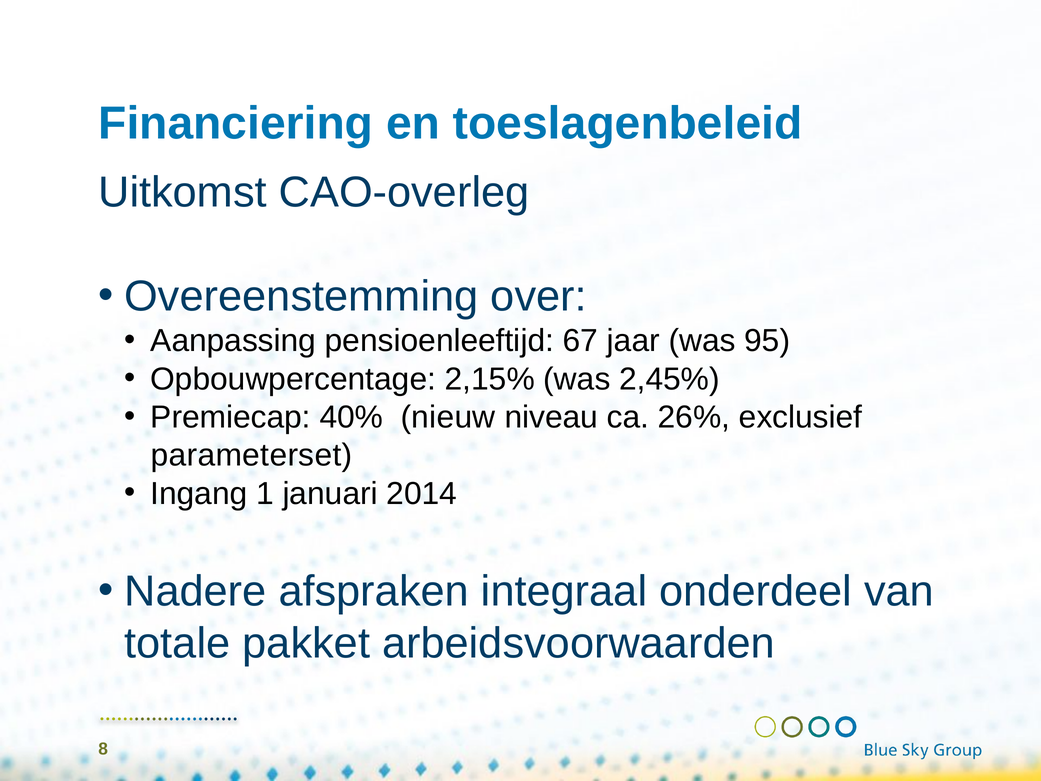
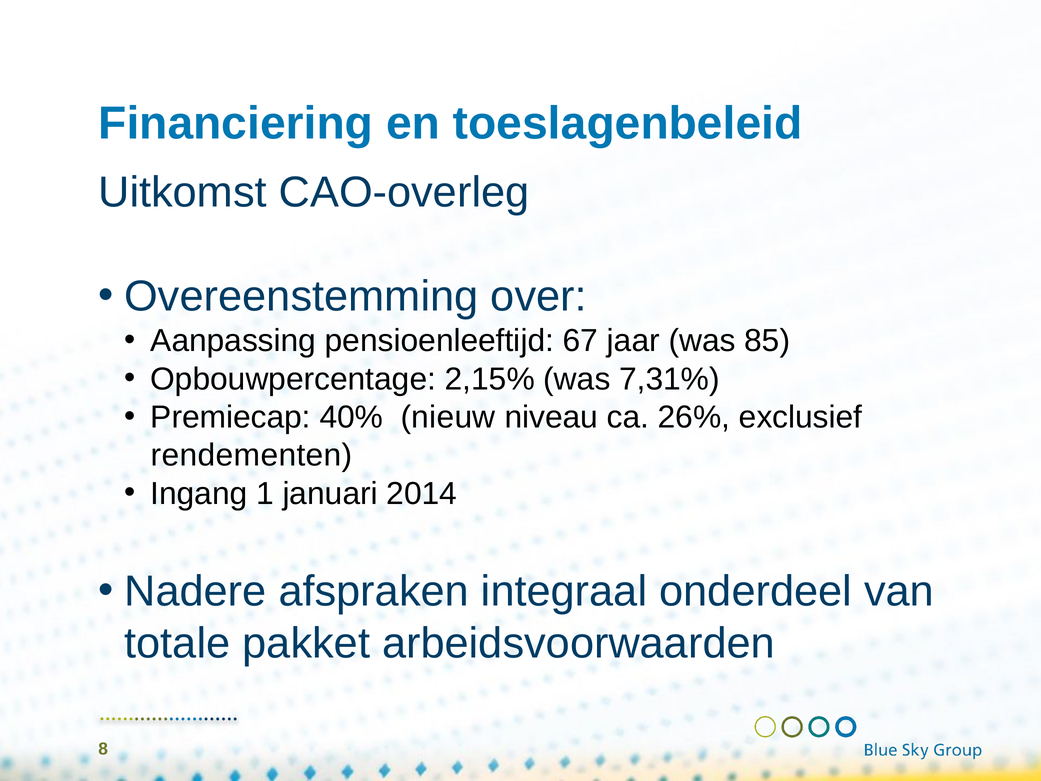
95: 95 -> 85
2,45%: 2,45% -> 7,31%
parameterset: parameterset -> rendementen
